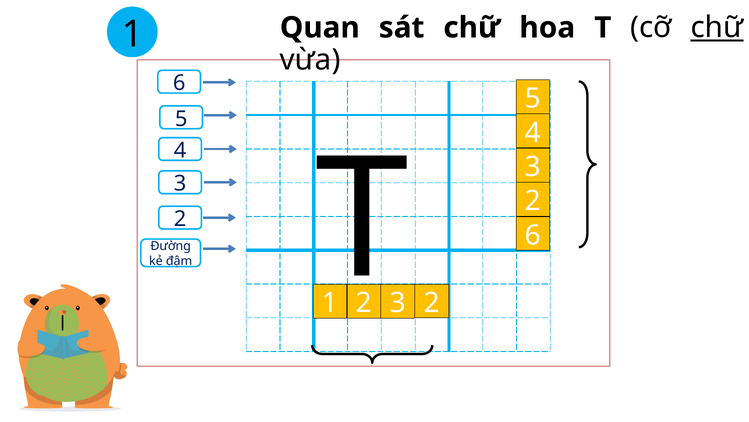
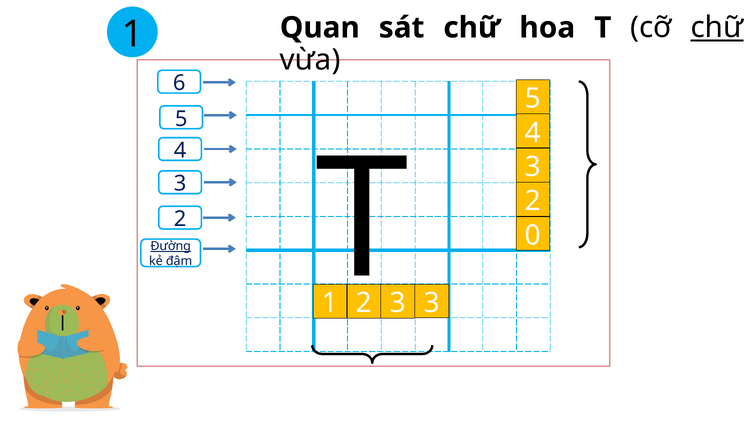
6 at (533, 236): 6 -> 0
Đường underline: none -> present
2 at (432, 303): 2 -> 3
